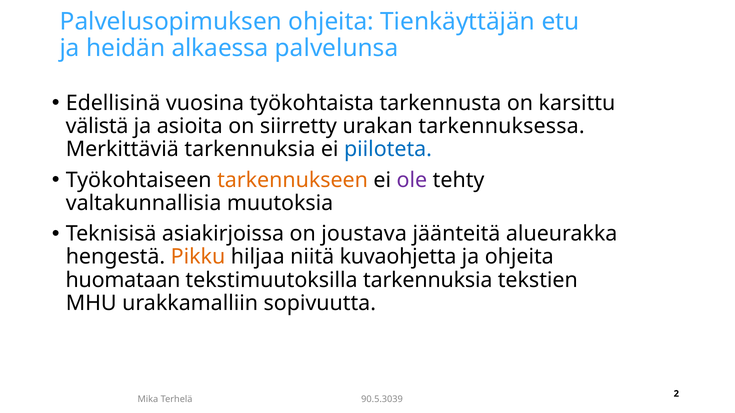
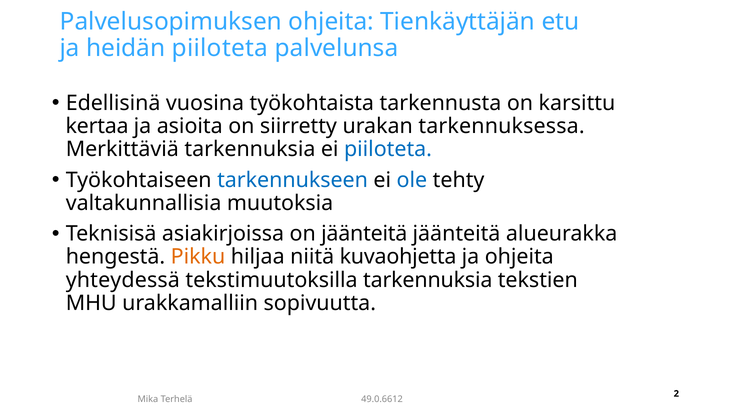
heidän alkaessa: alkaessa -> piiloteta
välistä: välistä -> kertaa
tarkennukseen colour: orange -> blue
ole colour: purple -> blue
on joustava: joustava -> jäänteitä
huomataan: huomataan -> yhteydessä
90.5.3039: 90.5.3039 -> 49.0.6612
